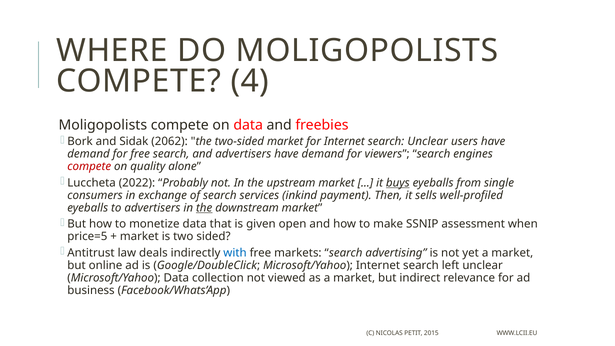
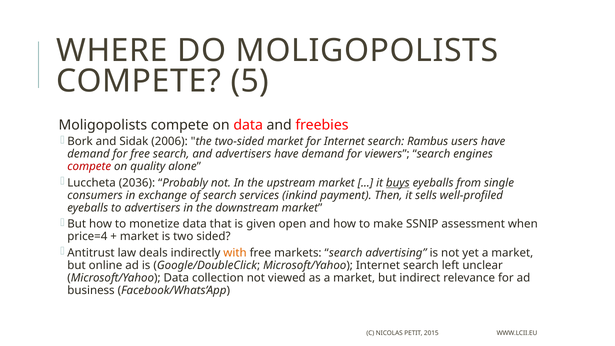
4: 4 -> 5
2062: 2062 -> 2006
search Unclear: Unclear -> Rambus
2022: 2022 -> 2036
the at (204, 208) underline: present -> none
price=5: price=5 -> price=4
with colour: blue -> orange
